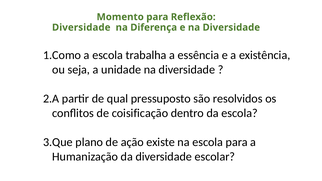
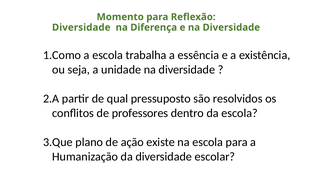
coisificação: coisificação -> professores
